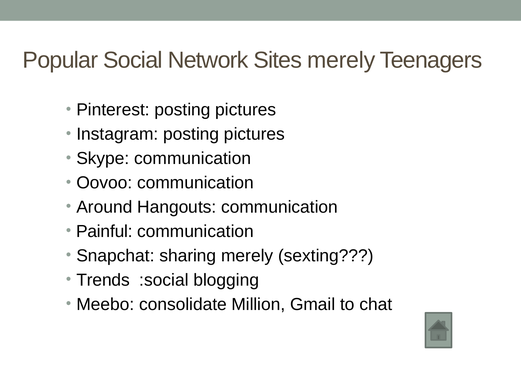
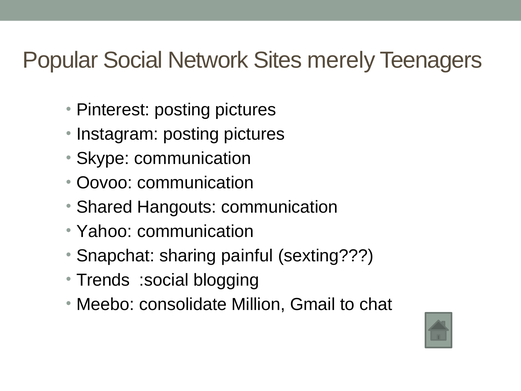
Around: Around -> Shared
Painful: Painful -> Yahoo
sharing merely: merely -> painful
